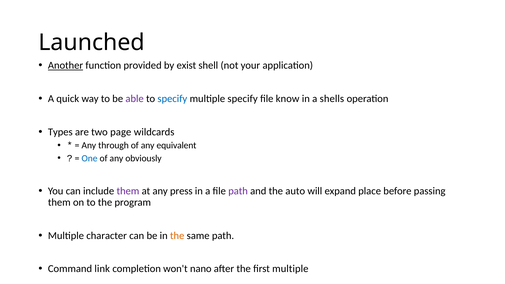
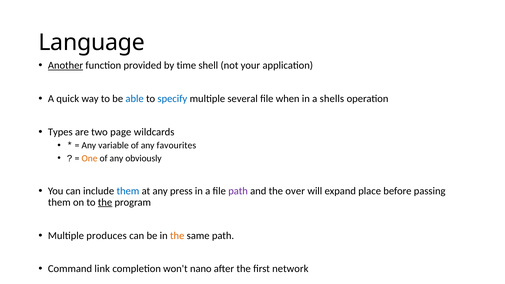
Launched: Launched -> Language
exist: exist -> time
able colour: purple -> blue
multiple specify: specify -> several
know: know -> when
through: through -> variable
equivalent: equivalent -> favourites
One colour: blue -> orange
them at (128, 191) colour: purple -> blue
auto: auto -> over
the at (105, 202) underline: none -> present
character: character -> produces
first multiple: multiple -> network
